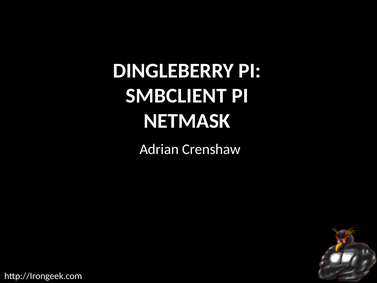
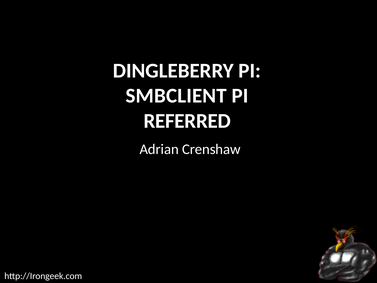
NETMASK: NETMASK -> REFERRED
